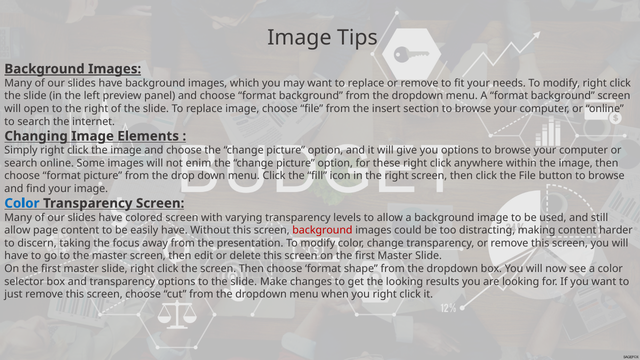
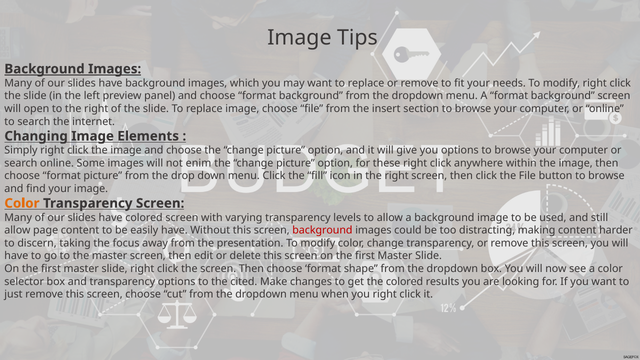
Color at (22, 203) colour: blue -> orange
to the slide: slide -> cited
the looking: looking -> colored
